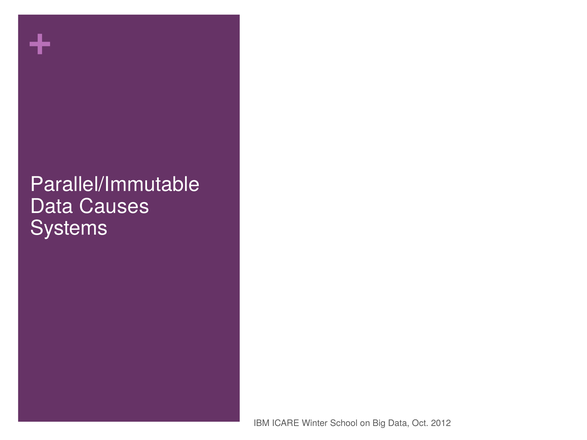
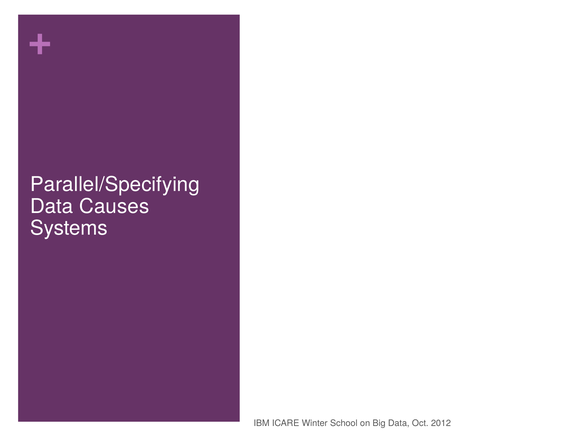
Parallel/Immutable: Parallel/Immutable -> Parallel/Specifying
